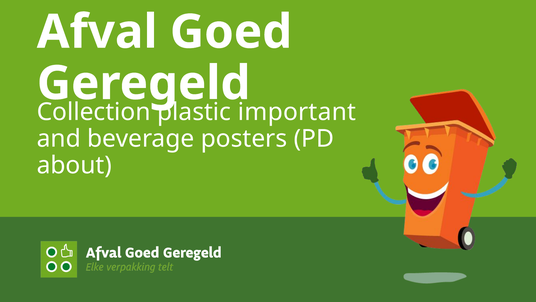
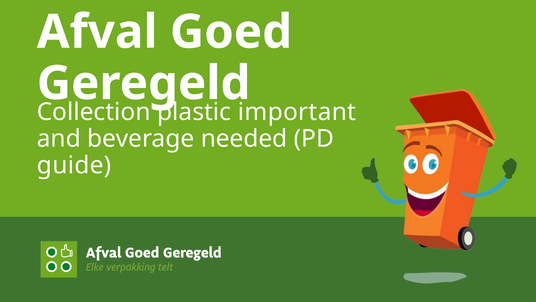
posters: posters -> needed
about: about -> guide
